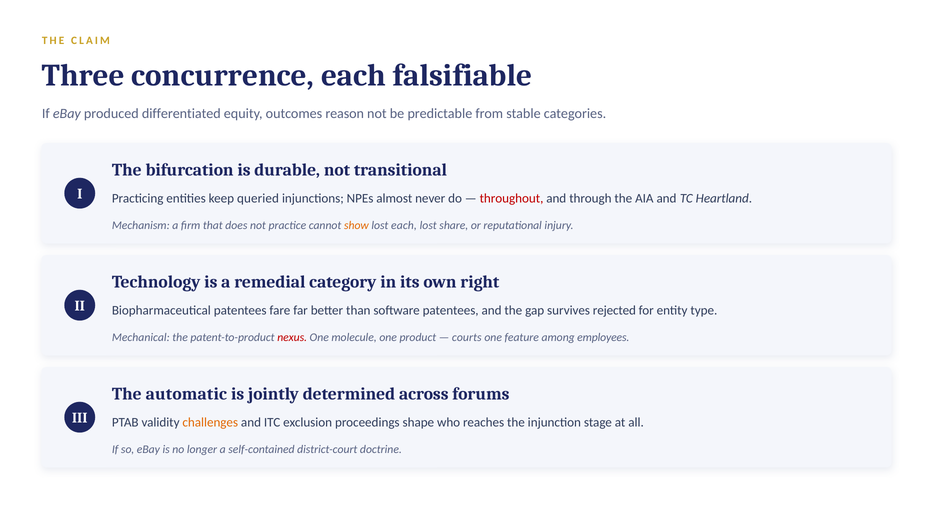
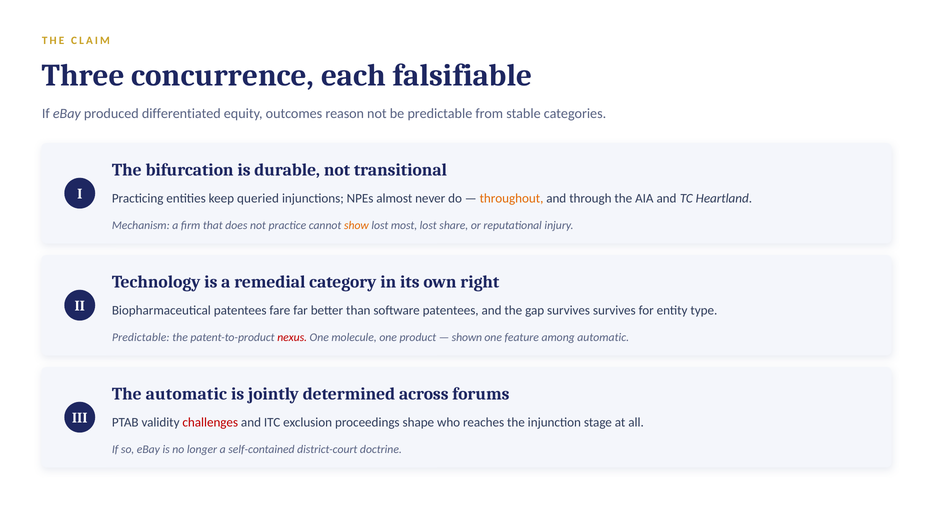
throughout colour: red -> orange
lost each: each -> most
survives rejected: rejected -> survives
Mechanical at (141, 337): Mechanical -> Predictable
courts: courts -> shown
among employees: employees -> automatic
challenges colour: orange -> red
